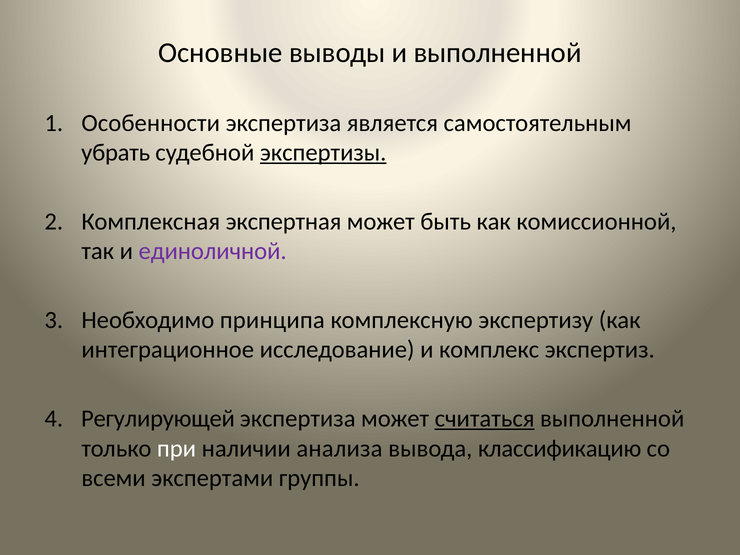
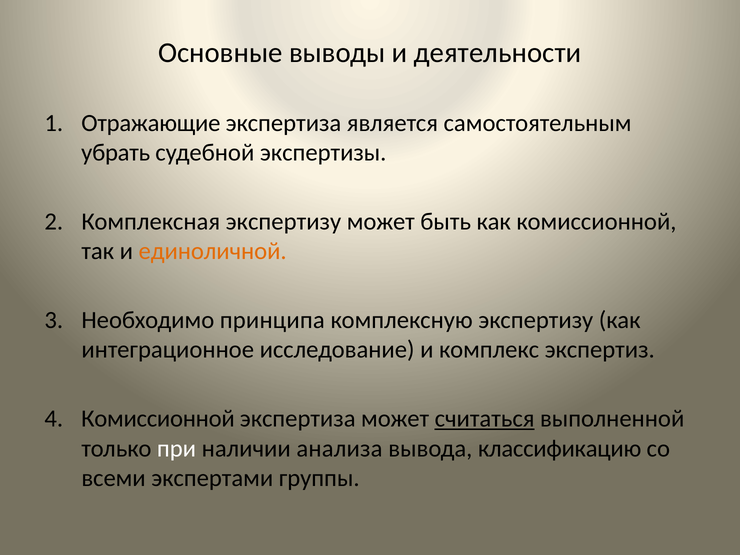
и выполненной: выполненной -> деятельности
Особенности: Особенности -> Отражающие
экспертизы underline: present -> none
Комплексная экспертная: экспертная -> экспертизу
единоличной colour: purple -> orange
Регулирующей at (158, 419): Регулирующей -> Комиссионной
